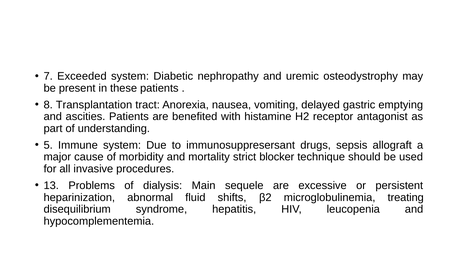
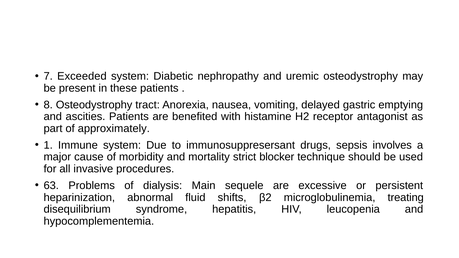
8 Transplantation: Transplantation -> Osteodystrophy
understanding: understanding -> approximately
5: 5 -> 1
allograft: allograft -> involves
13: 13 -> 63
